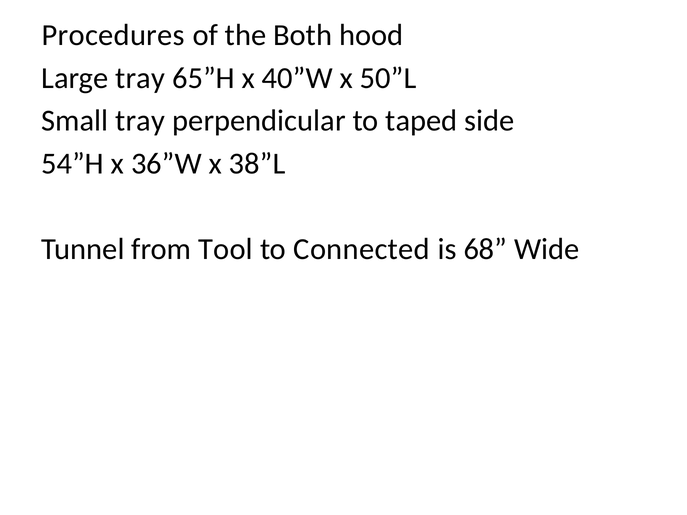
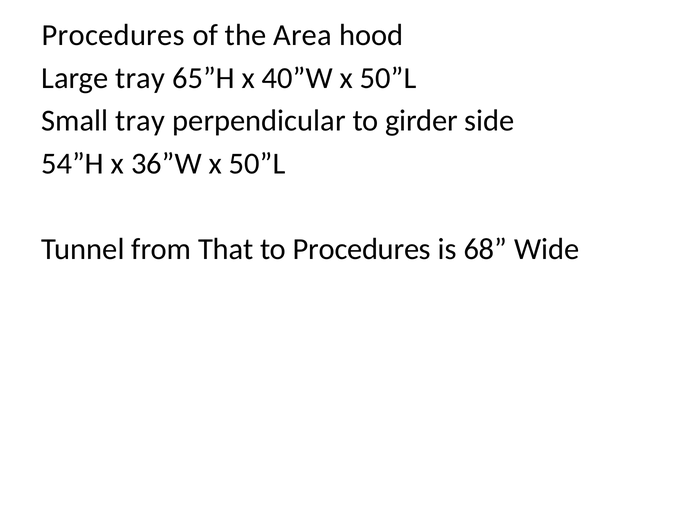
Both: Both -> Area
taped: taped -> girder
36”W x 38”L: 38”L -> 50”L
Tool: Tool -> That
to Connected: Connected -> Procedures
